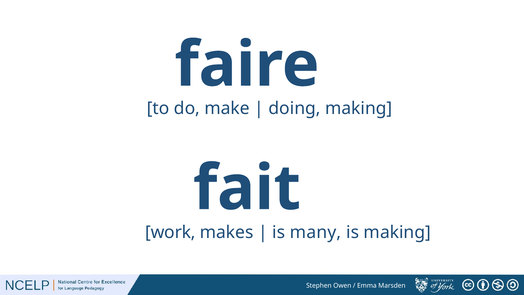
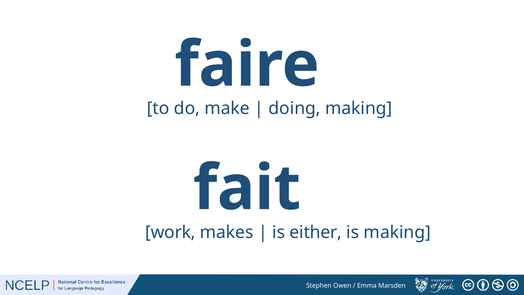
many: many -> either
